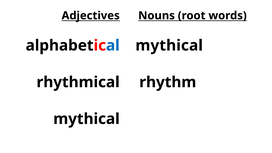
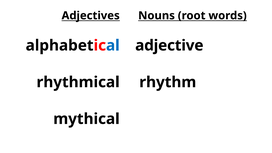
mythical at (169, 45): mythical -> adjective
